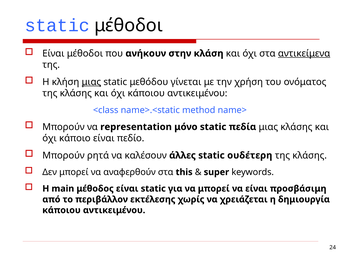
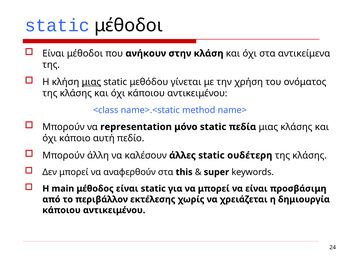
αντικείμενα underline: present -> none
κάποιο είναι: είναι -> αυτή
ρητά: ρητά -> άλλη
